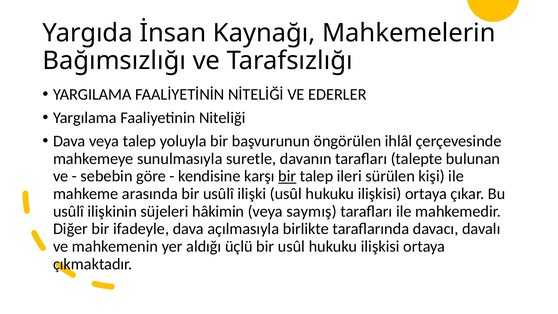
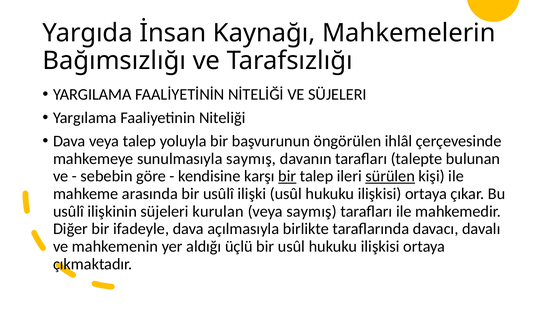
VE EDERLER: EDERLER -> SÜJELERI
sunulmasıyla suretle: suretle -> saymış
sürülen underline: none -> present
hâkimin: hâkimin -> kurulan
